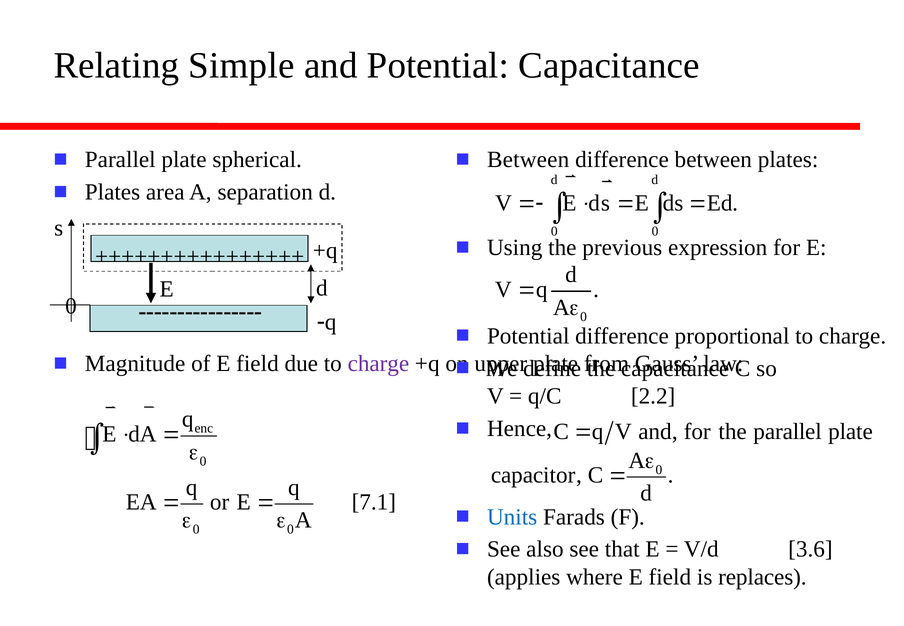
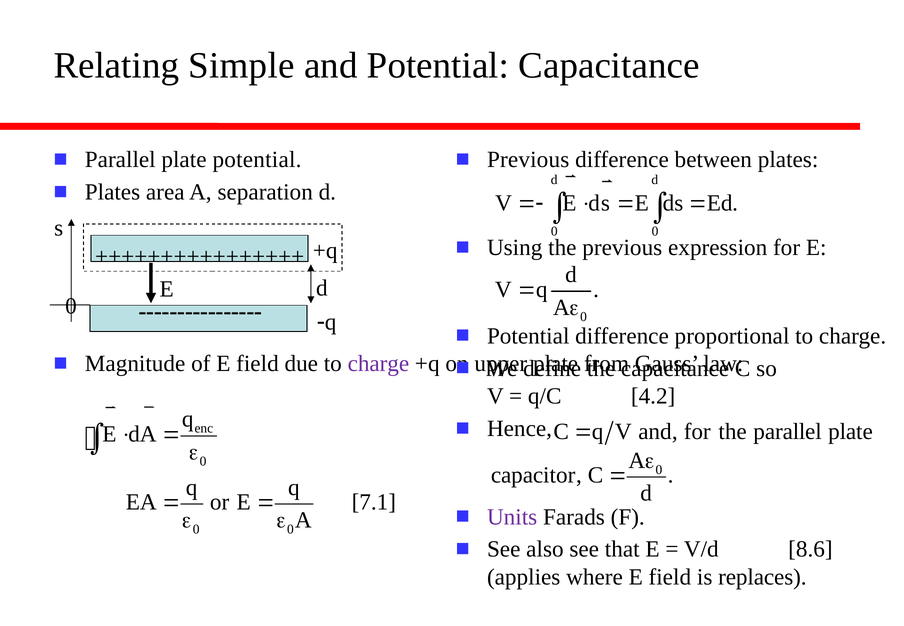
plate spherical: spherical -> potential
Between at (528, 160): Between -> Previous
2.2: 2.2 -> 4.2
Units colour: blue -> purple
3.6: 3.6 -> 8.6
